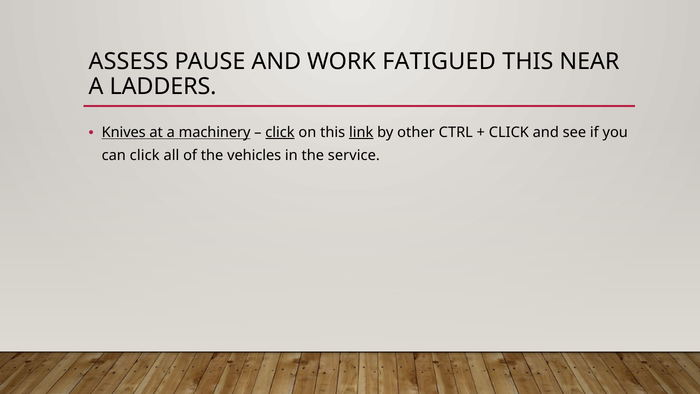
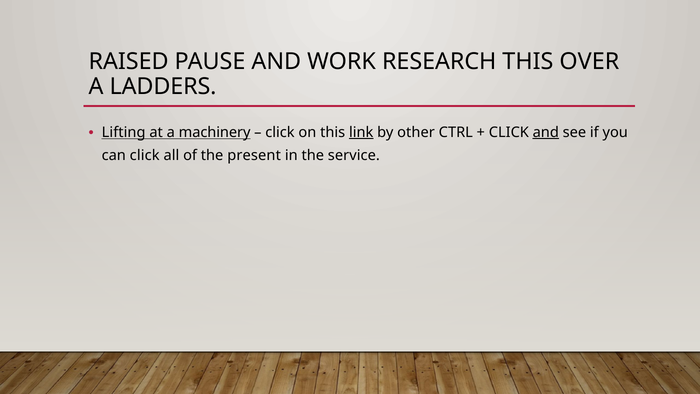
ASSESS: ASSESS -> RAISED
FATIGUED: FATIGUED -> RESEARCH
NEAR: NEAR -> OVER
Knives: Knives -> Lifting
click at (280, 132) underline: present -> none
and at (546, 132) underline: none -> present
vehicles: vehicles -> present
